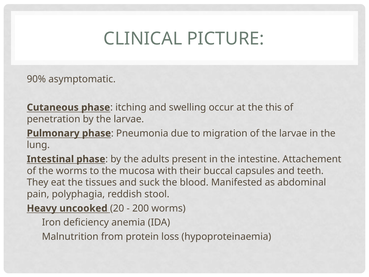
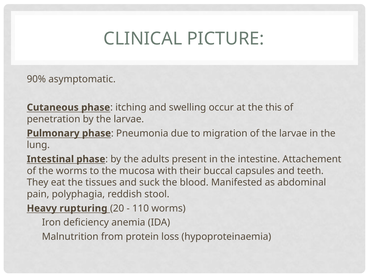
uncooked: uncooked -> rupturing
200: 200 -> 110
